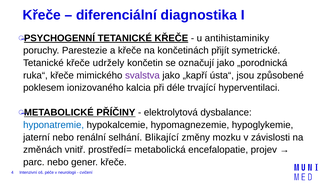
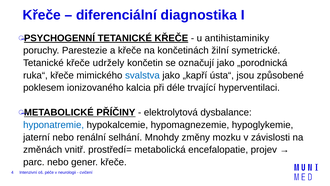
přijít: přijít -> žilní
svalstva colour: purple -> blue
Blikající: Blikající -> Mnohdy
